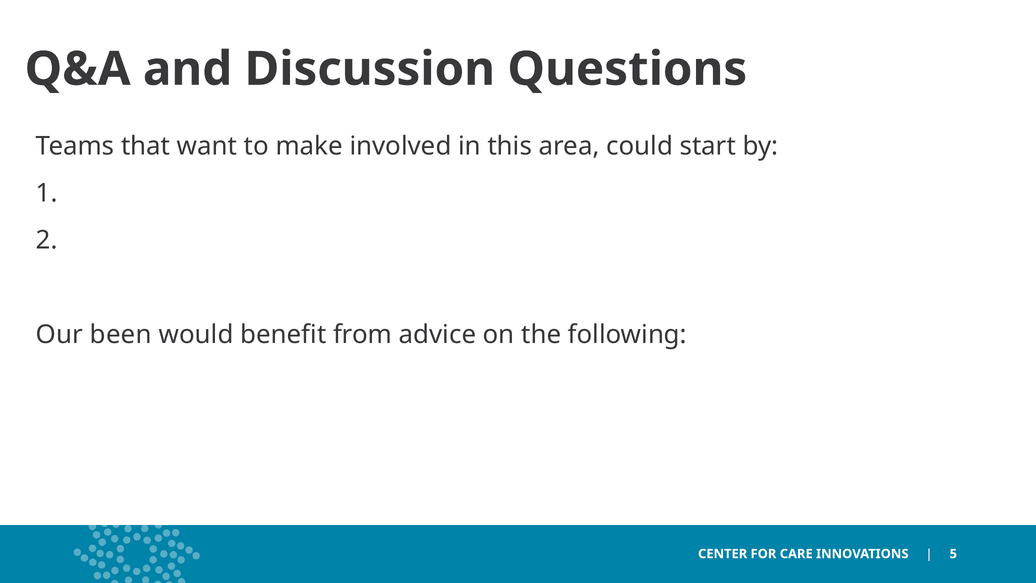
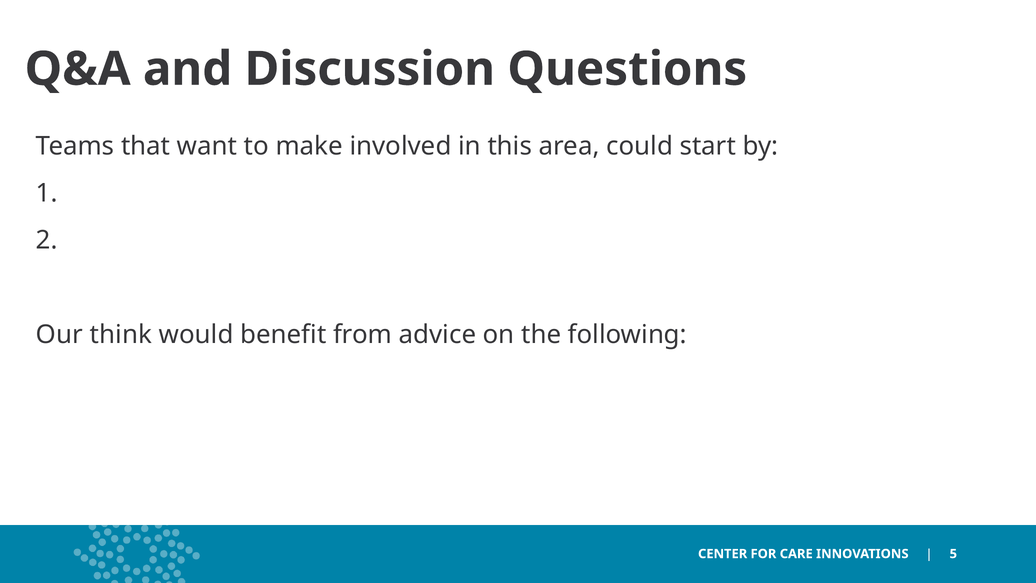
been: been -> think
